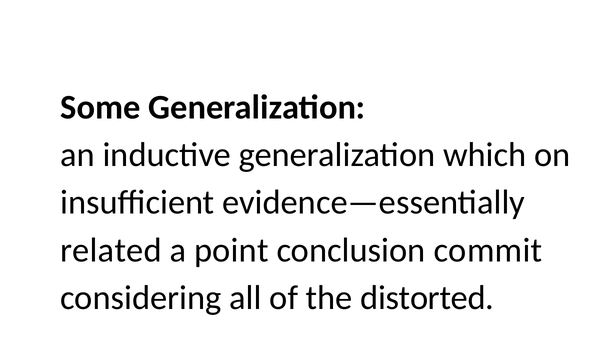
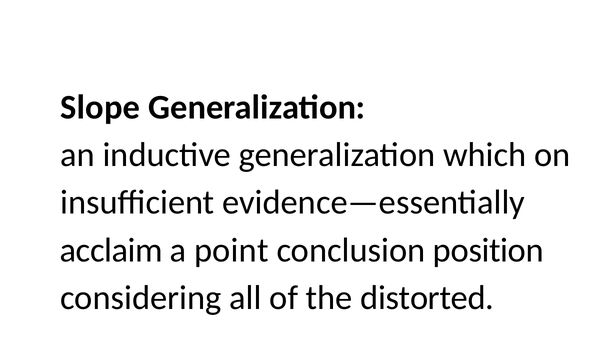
Some: Some -> Slope
related: related -> acclaim
commit: commit -> position
